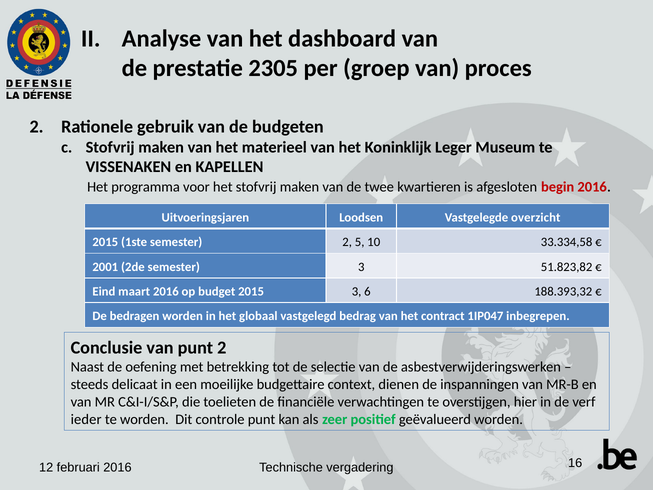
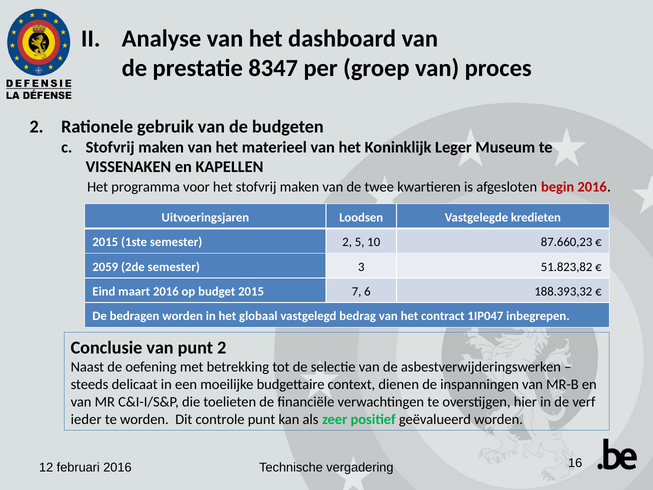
2305: 2305 -> 8347
overzicht: overzicht -> kredieten
33.334,58: 33.334,58 -> 87.660,23
2001: 2001 -> 2059
2015 3: 3 -> 7
